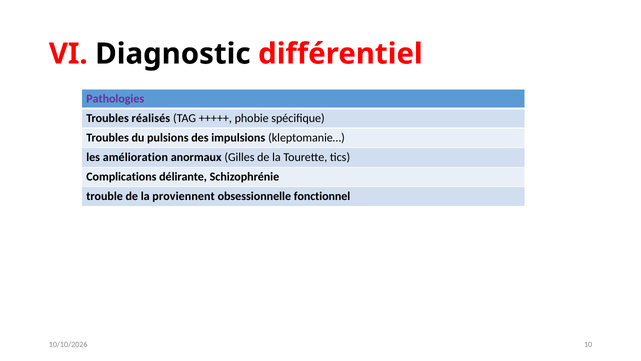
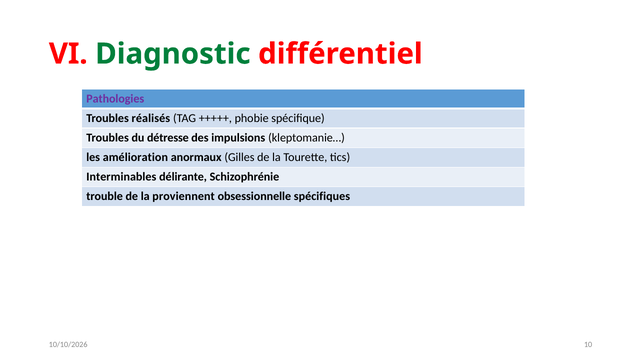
Diagnostic colour: black -> green
pulsions: pulsions -> détresse
Complications: Complications -> Interminables
fonctionnel: fonctionnel -> spécifiques
